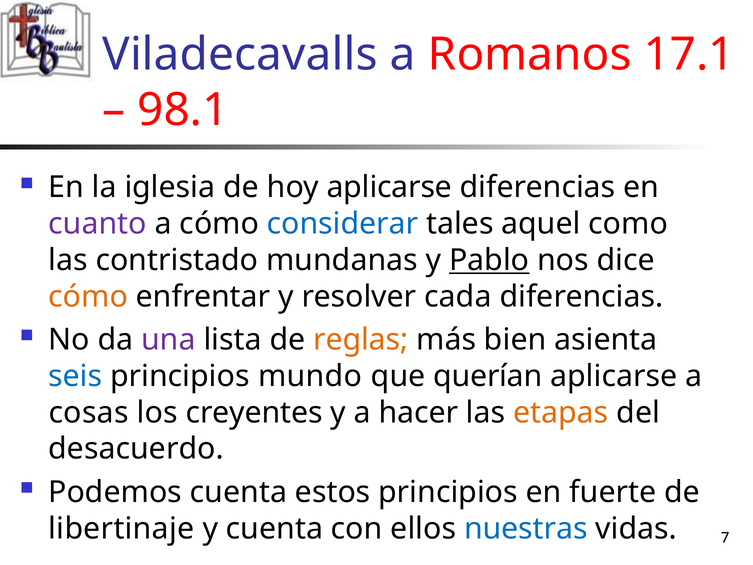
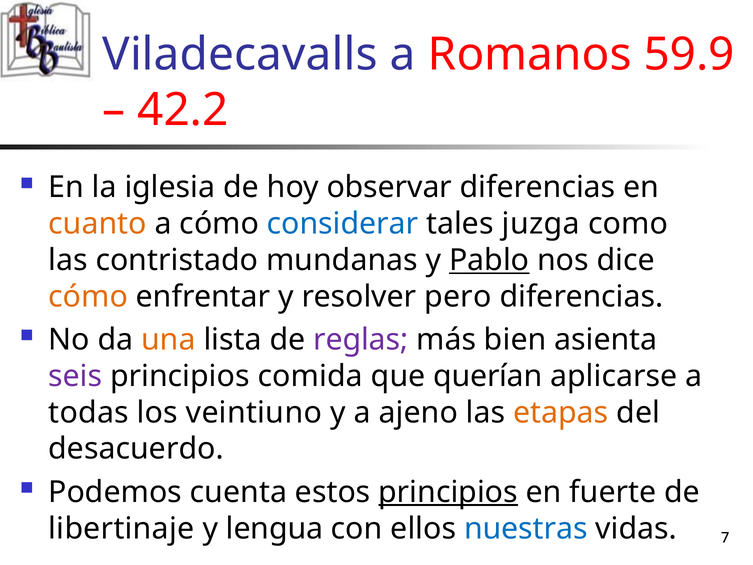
17.1: 17.1 -> 59.9
98.1: 98.1 -> 42.2
hoy aplicarse: aplicarse -> observar
cuanto colour: purple -> orange
aquel: aquel -> juzga
cada: cada -> pero
una colour: purple -> orange
reglas colour: orange -> purple
seis colour: blue -> purple
mundo: mundo -> comida
cosas: cosas -> todas
creyentes: creyentes -> veintiuno
hacer: hacer -> ajeno
principios at (448, 492) underline: none -> present
y cuenta: cuenta -> lengua
